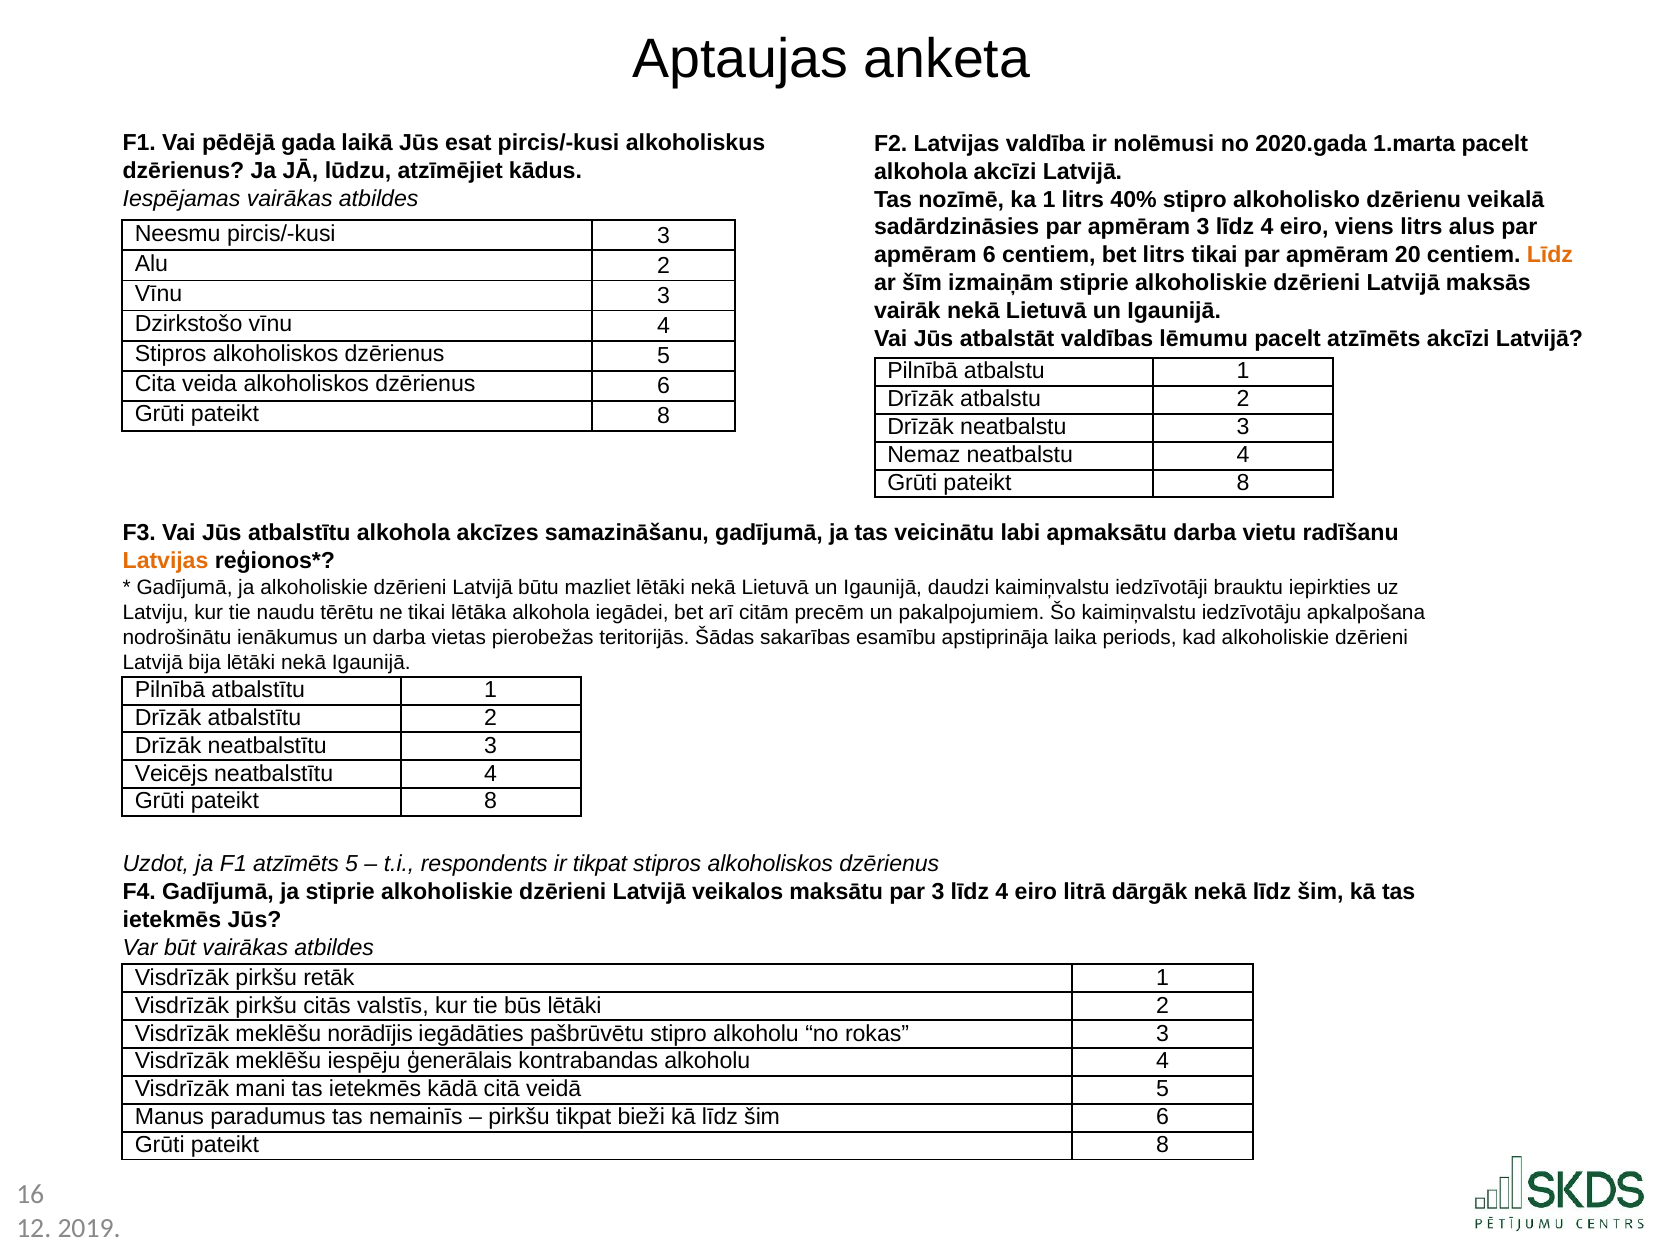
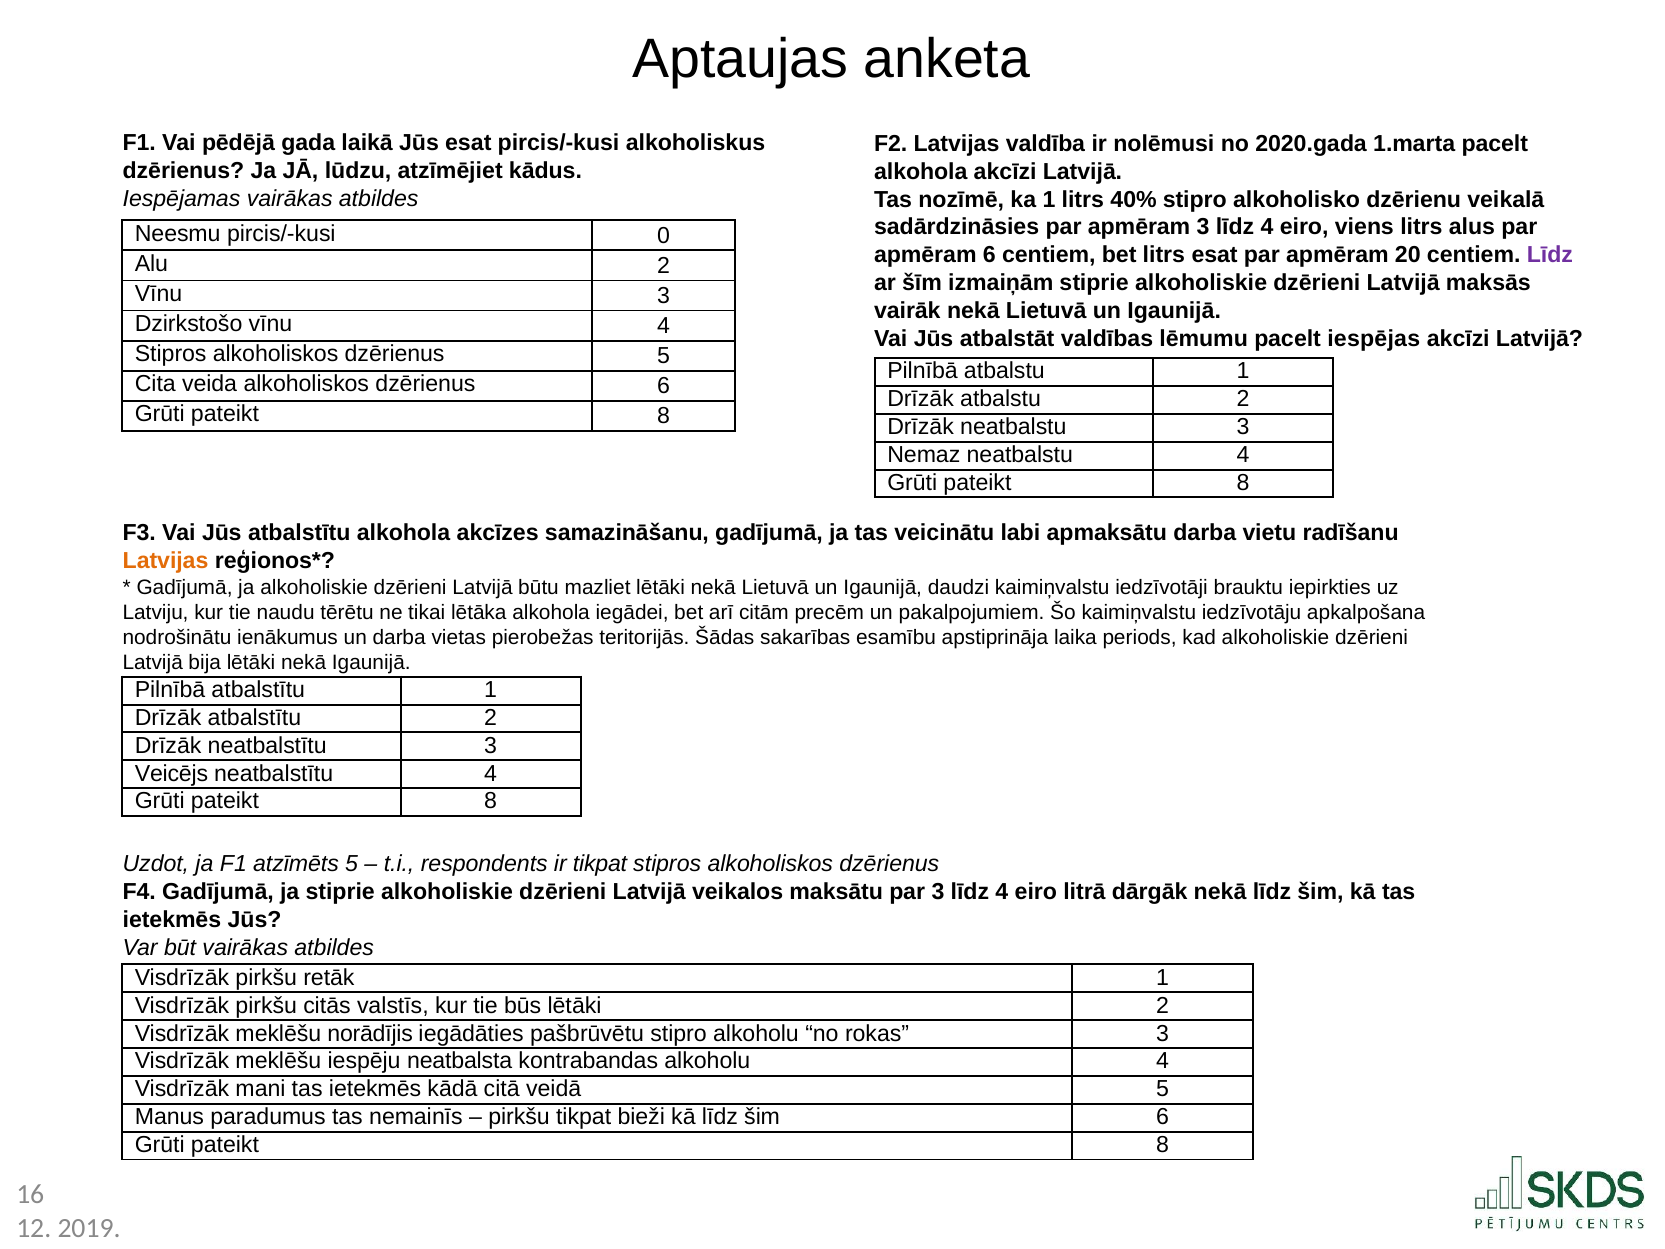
pircis/-kusi 3: 3 -> 0
litrs tikai: tikai -> esat
Līdz at (1550, 255) colour: orange -> purple
pacelt atzīmēts: atzīmēts -> iespējas
ģenerālais: ģenerālais -> neatbalsta
